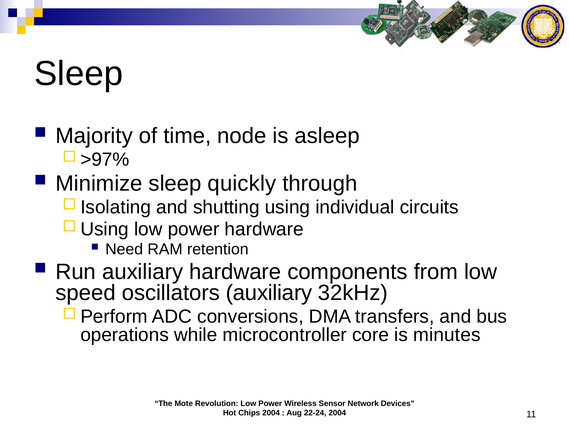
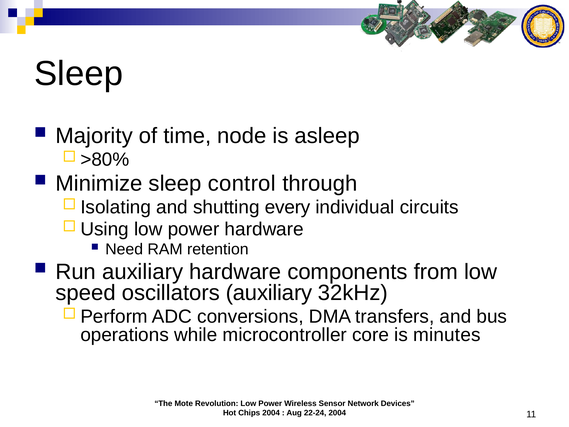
>97%: >97% -> >80%
quickly: quickly -> control
shutting using: using -> every
